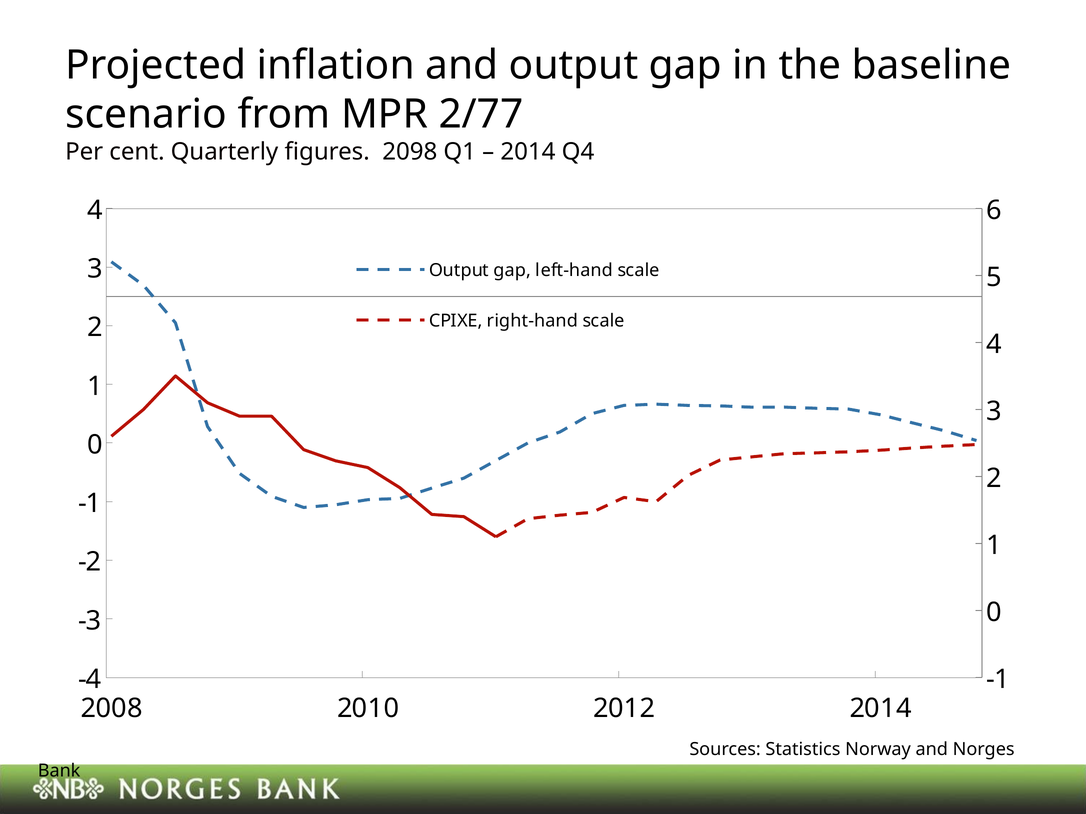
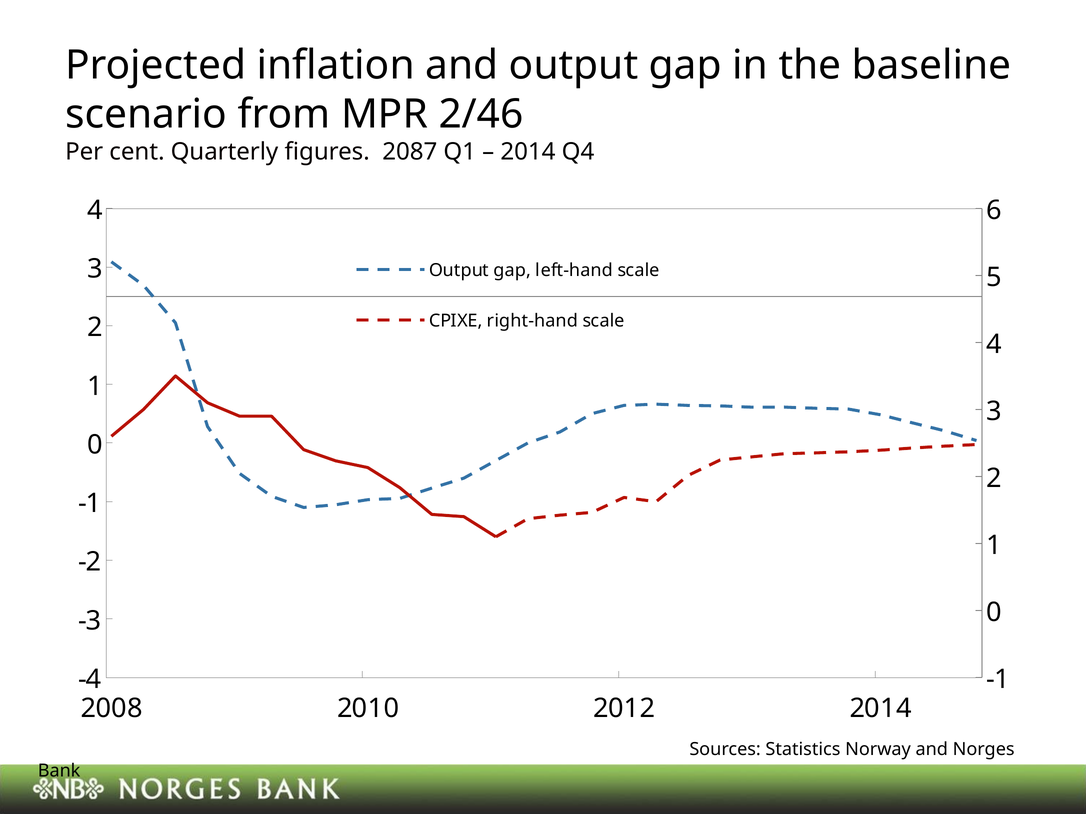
2/77: 2/77 -> 2/46
2098: 2098 -> 2087
